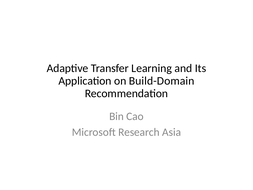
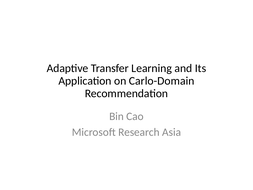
Build-Domain: Build-Domain -> Carlo-Domain
